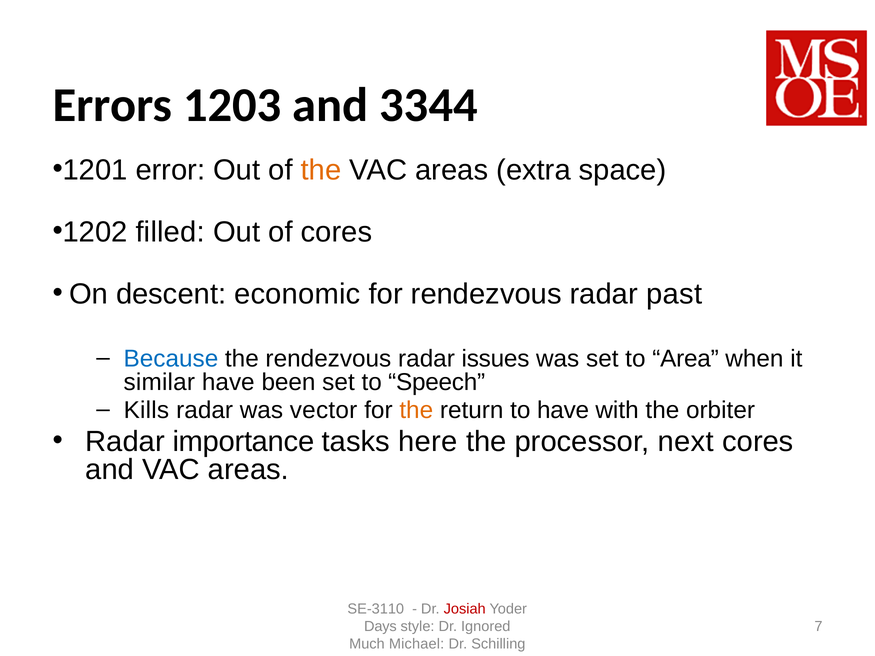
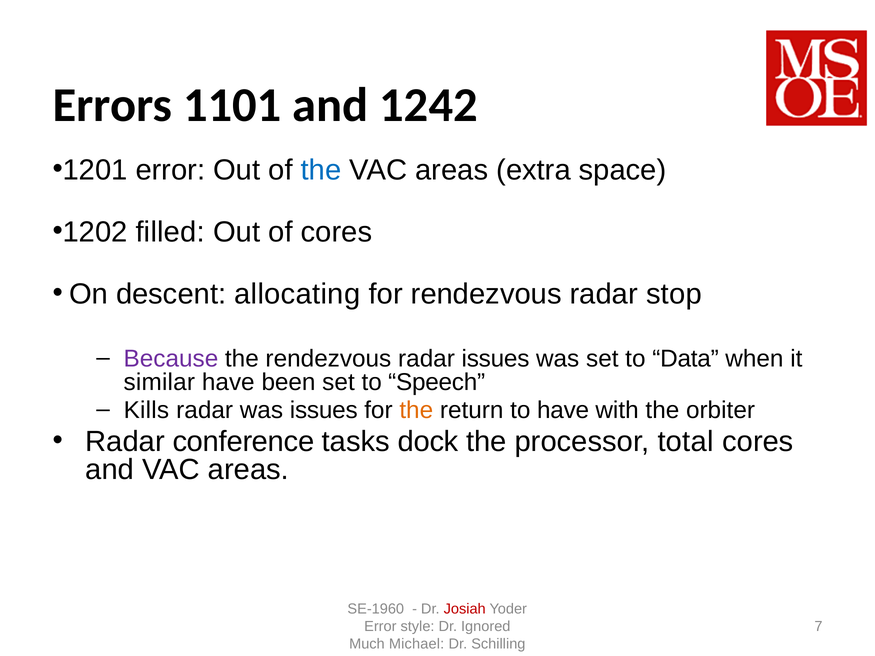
1203: 1203 -> 1101
3344: 3344 -> 1242
the at (321, 170) colour: orange -> blue
economic: economic -> allocating
past: past -> stop
Because colour: blue -> purple
Area: Area -> Data
was vector: vector -> issues
importance: importance -> conference
here: here -> dock
next: next -> total
SE-3110: SE-3110 -> SE-1960
Days at (380, 627): Days -> Error
